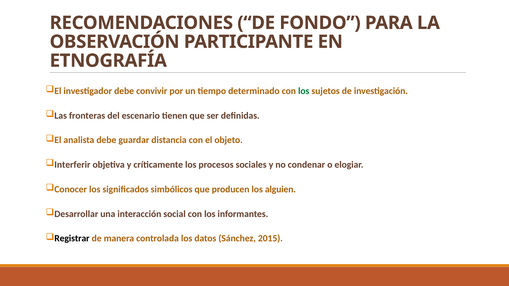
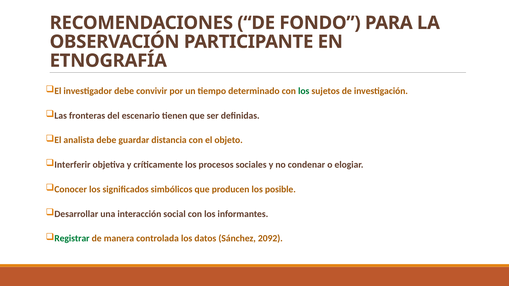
alguien: alguien -> posible
Registrar colour: black -> green
2015: 2015 -> 2092
